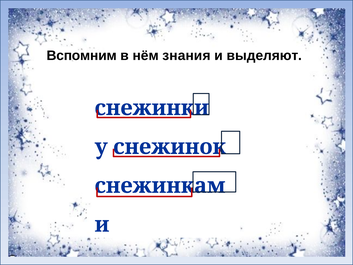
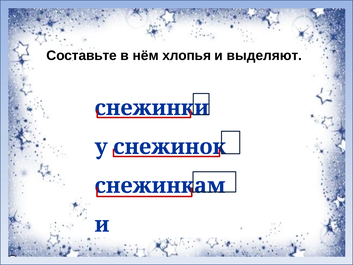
Вспомним: Вспомним -> Составьте
знания: знания -> хлопья
